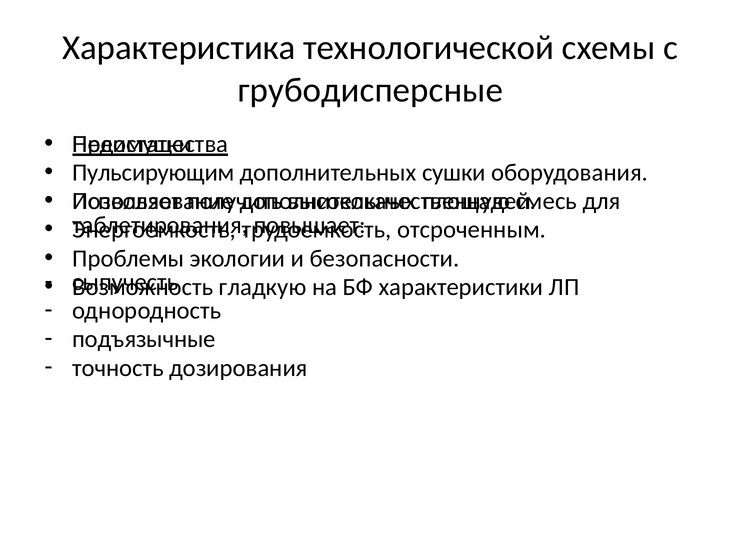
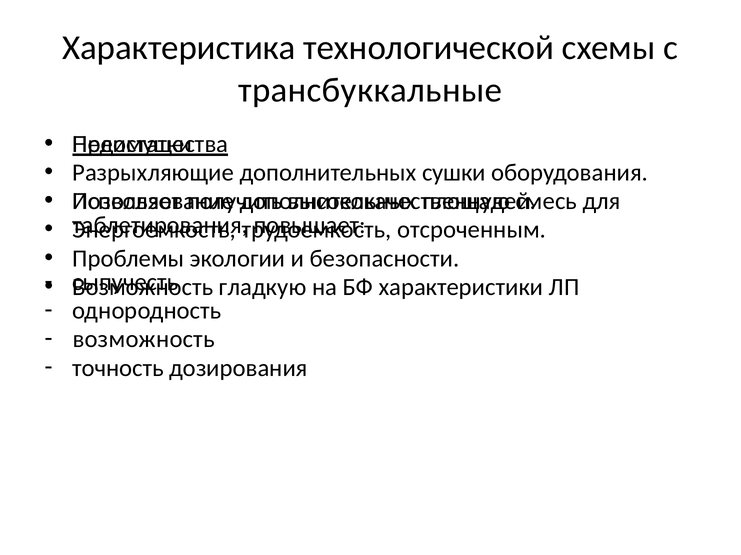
грубодисперсные: грубодисперсные -> трансбуккальные
Пульсирующим: Пульсирующим -> Разрыхляющие
подъязычные at (144, 340): подъязычные -> возможность
